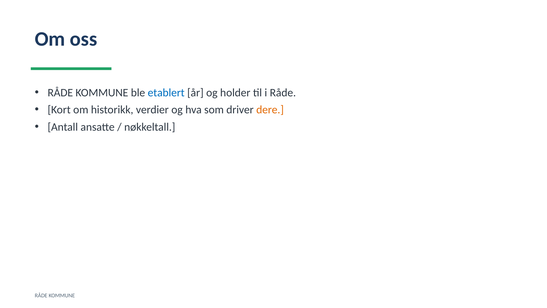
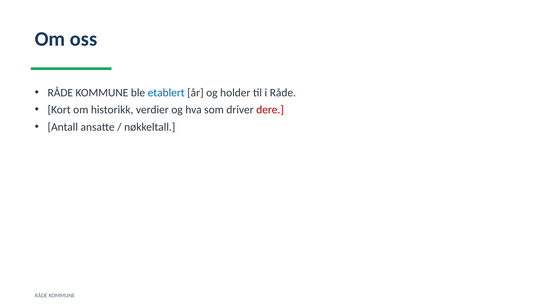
dere colour: orange -> red
